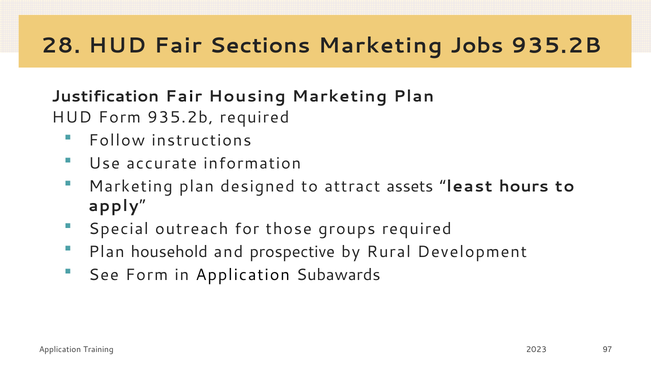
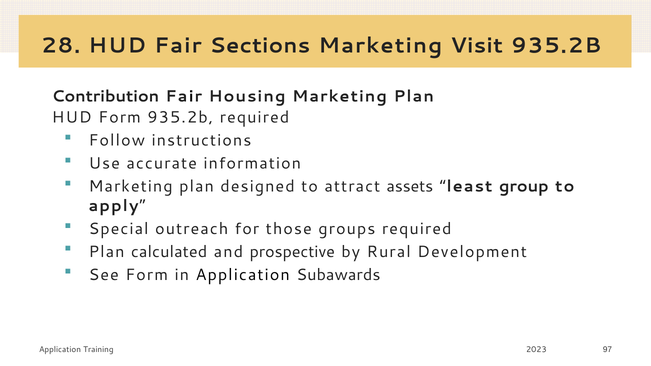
Jobs: Jobs -> Visit
Justification: Justification -> Contribution
hours: hours -> group
household: household -> calculated
